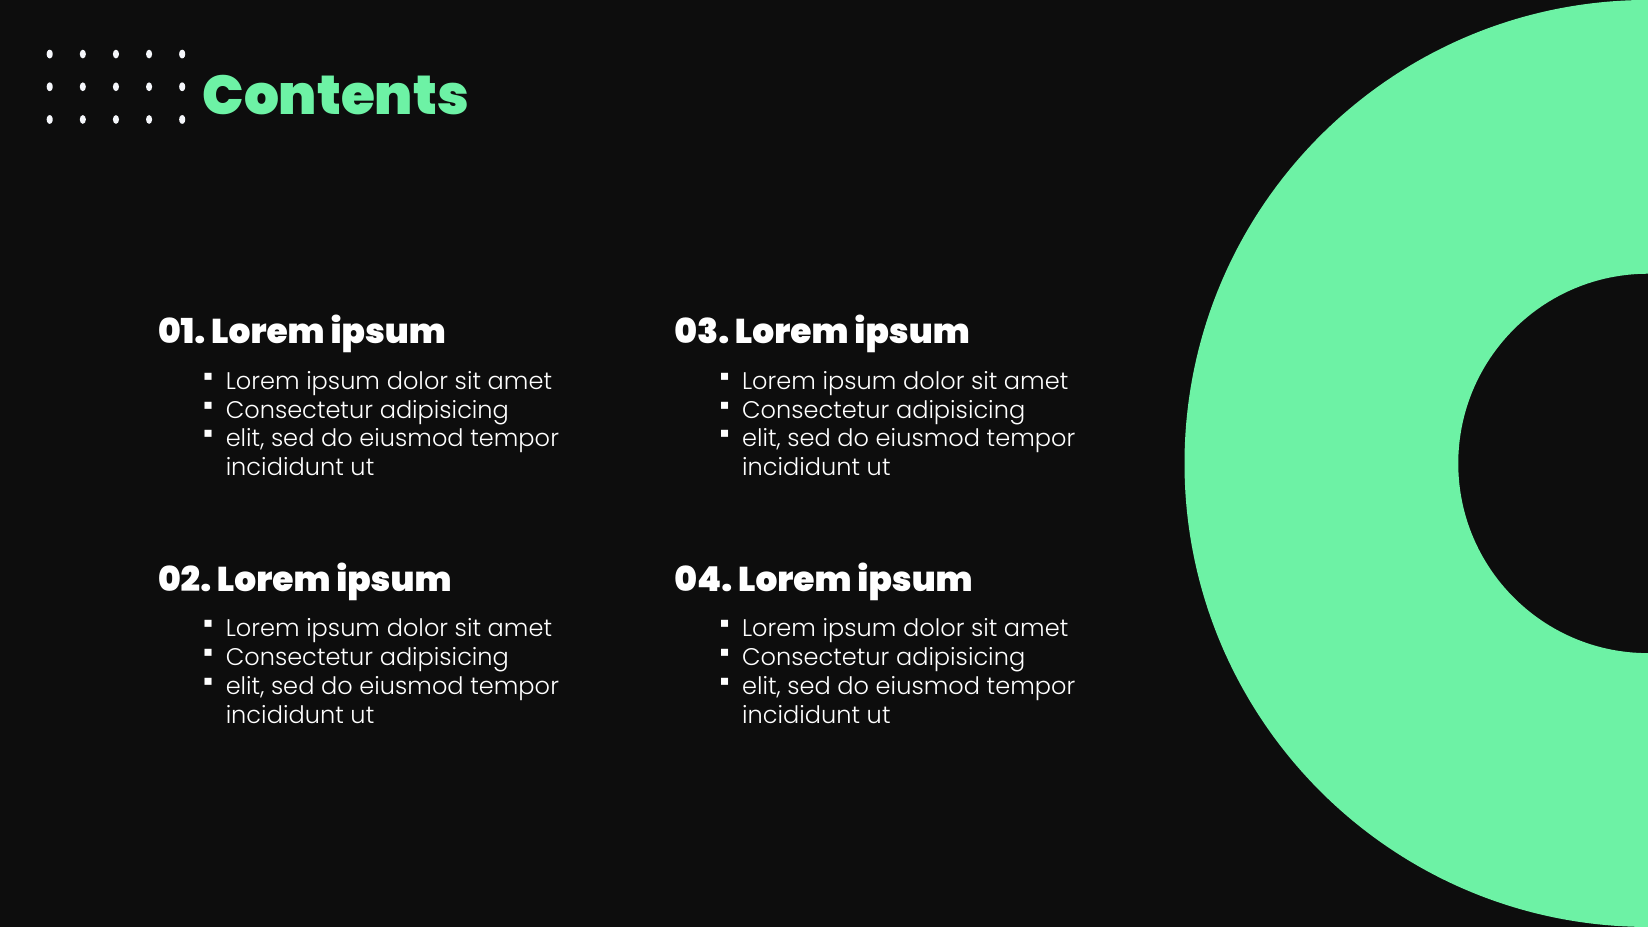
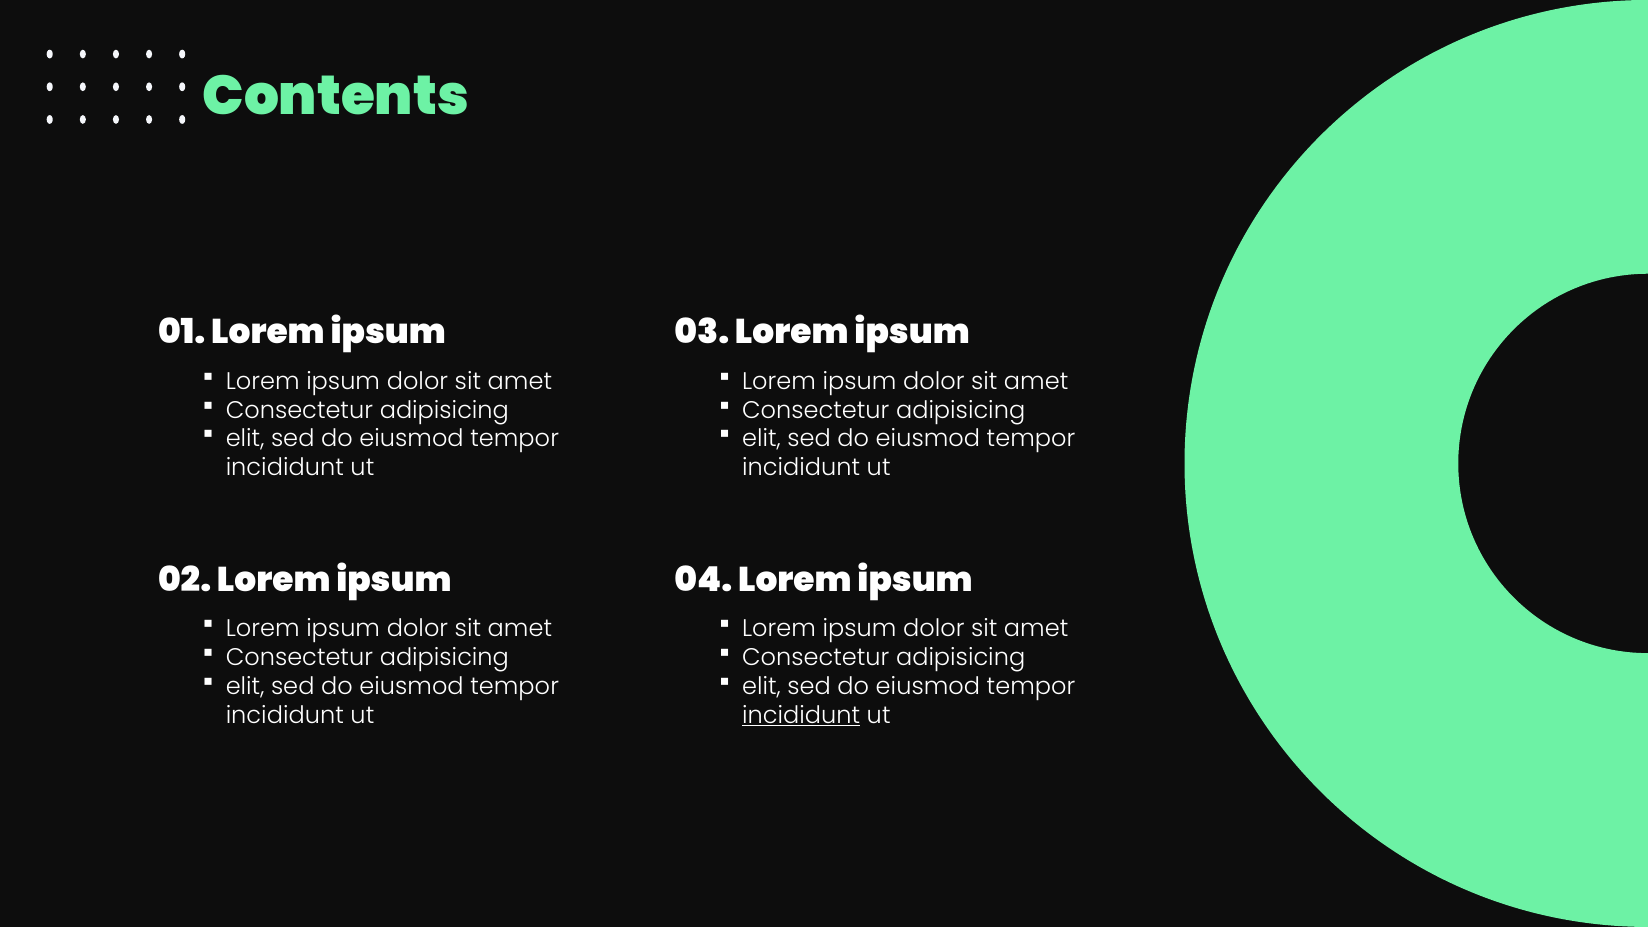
incididunt at (801, 715) underline: none -> present
